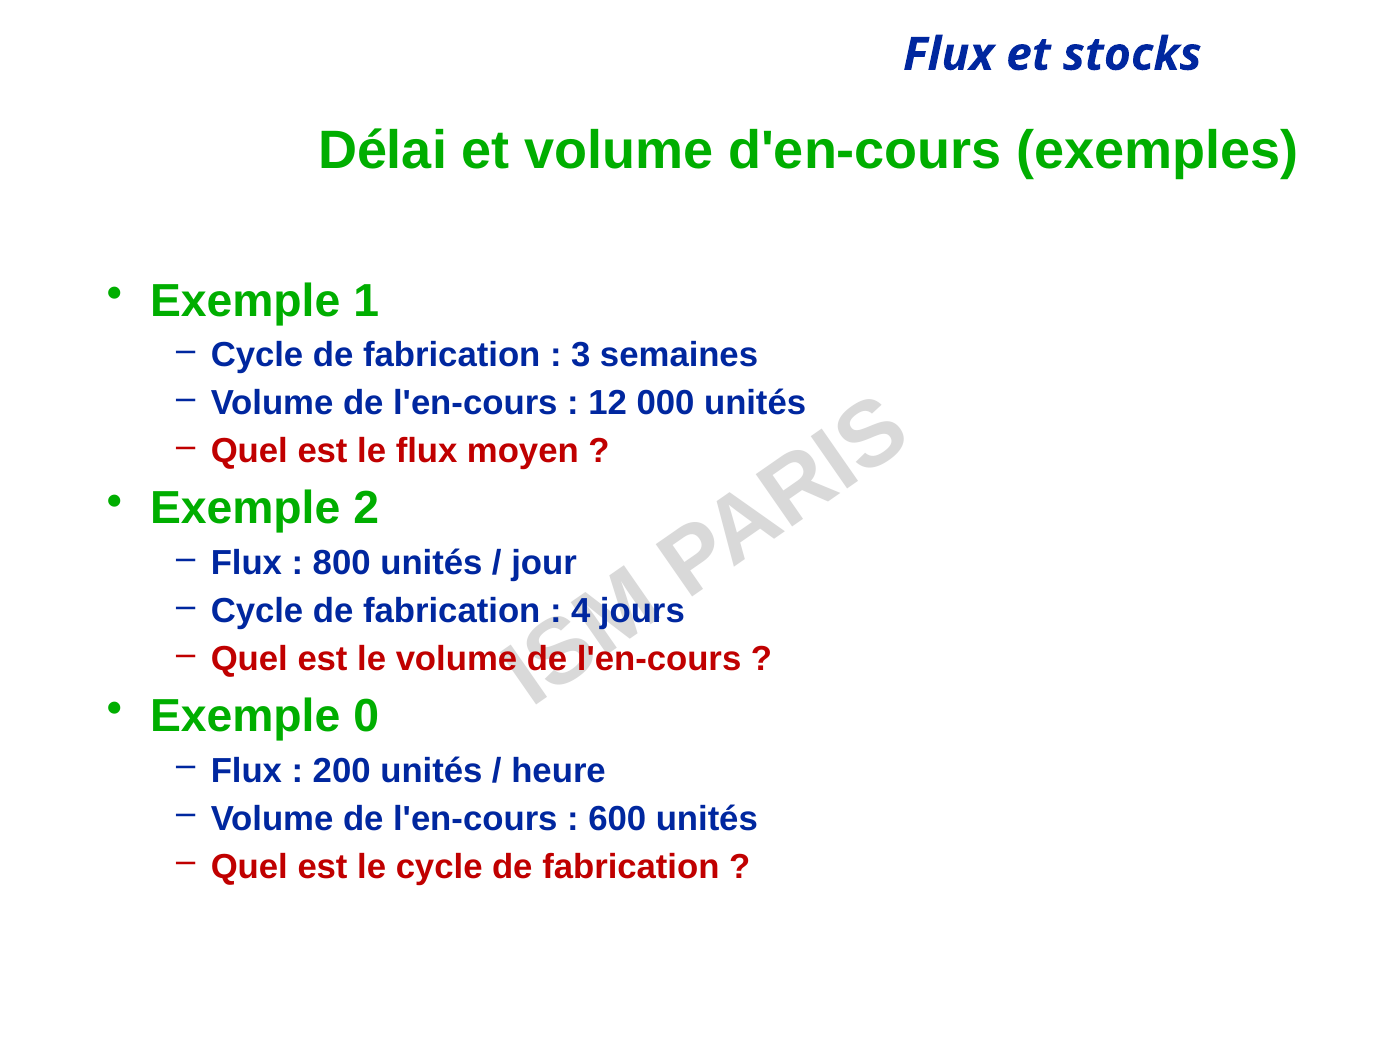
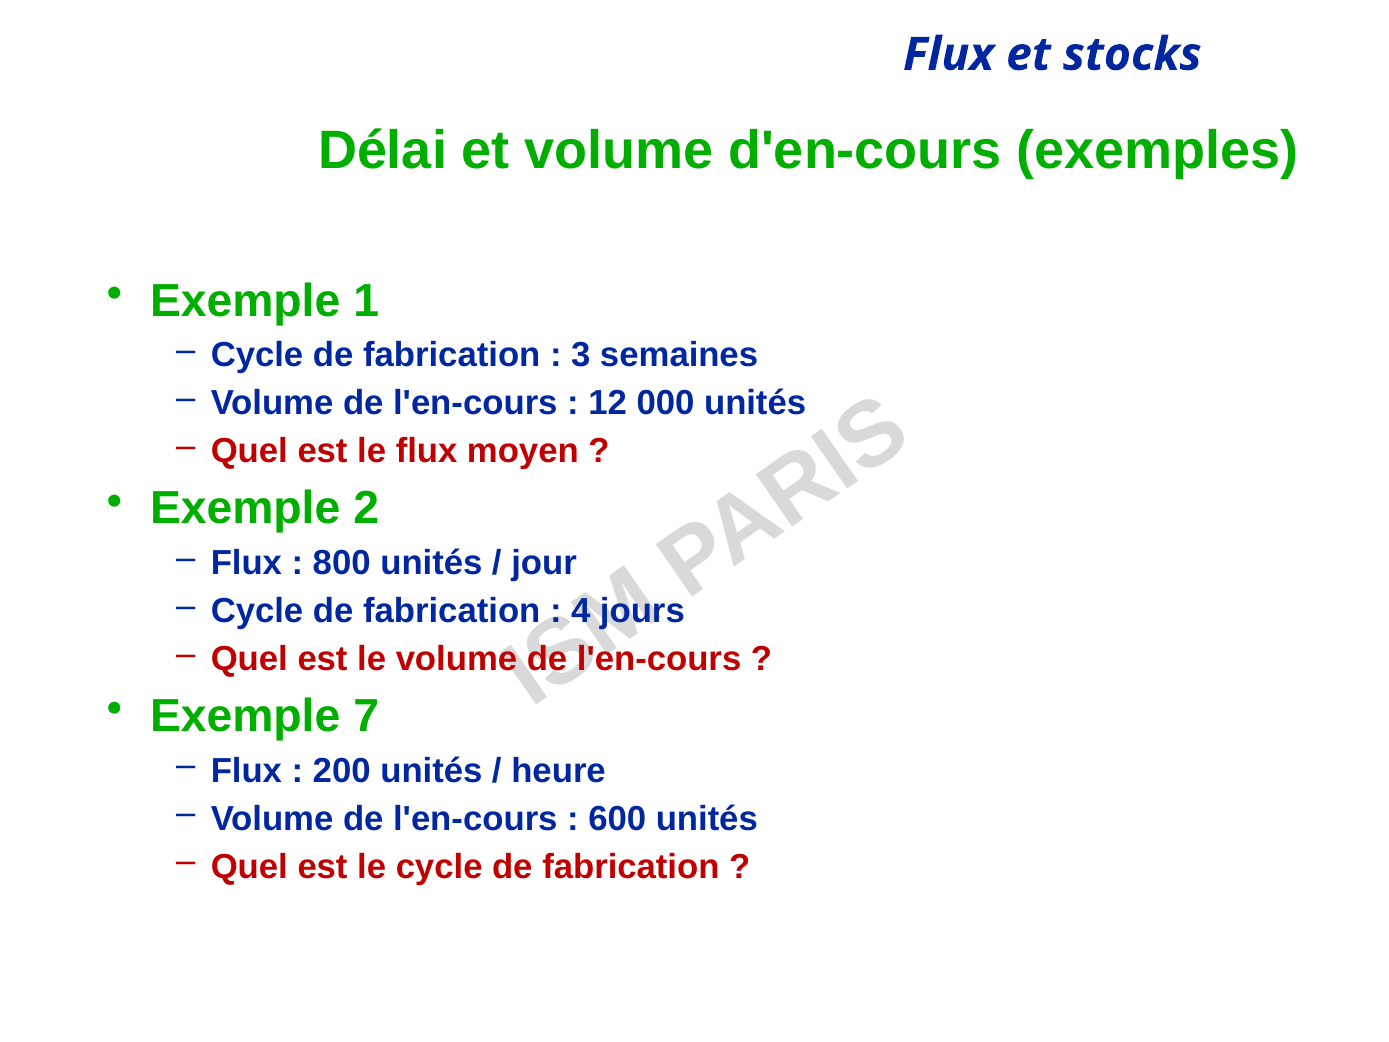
0: 0 -> 7
